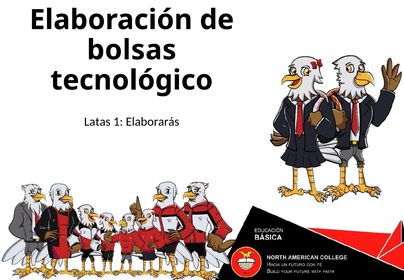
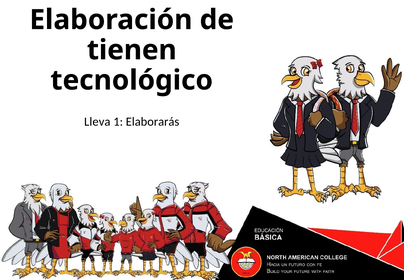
bolsas: bolsas -> tienen
Latas: Latas -> Lleva
